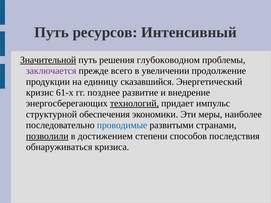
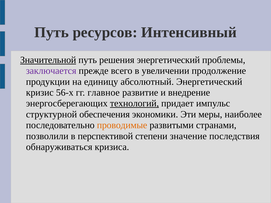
решения глубоководном: глубоководном -> энергетический
сказавшийся: сказавшийся -> абсолютный
61-х: 61-х -> 56-х
позднее: позднее -> главное
проводимые colour: blue -> orange
позволили underline: present -> none
достижением: достижением -> перспективой
способов: способов -> значение
